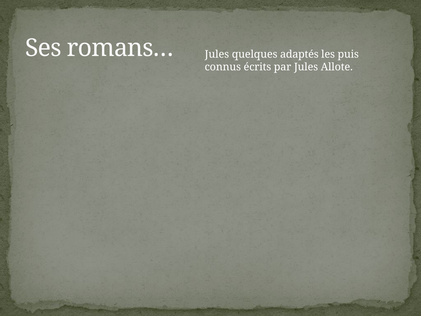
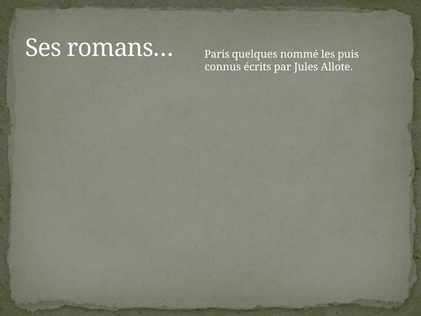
romans… Jules: Jules -> Paris
adaptés: adaptés -> nommé
